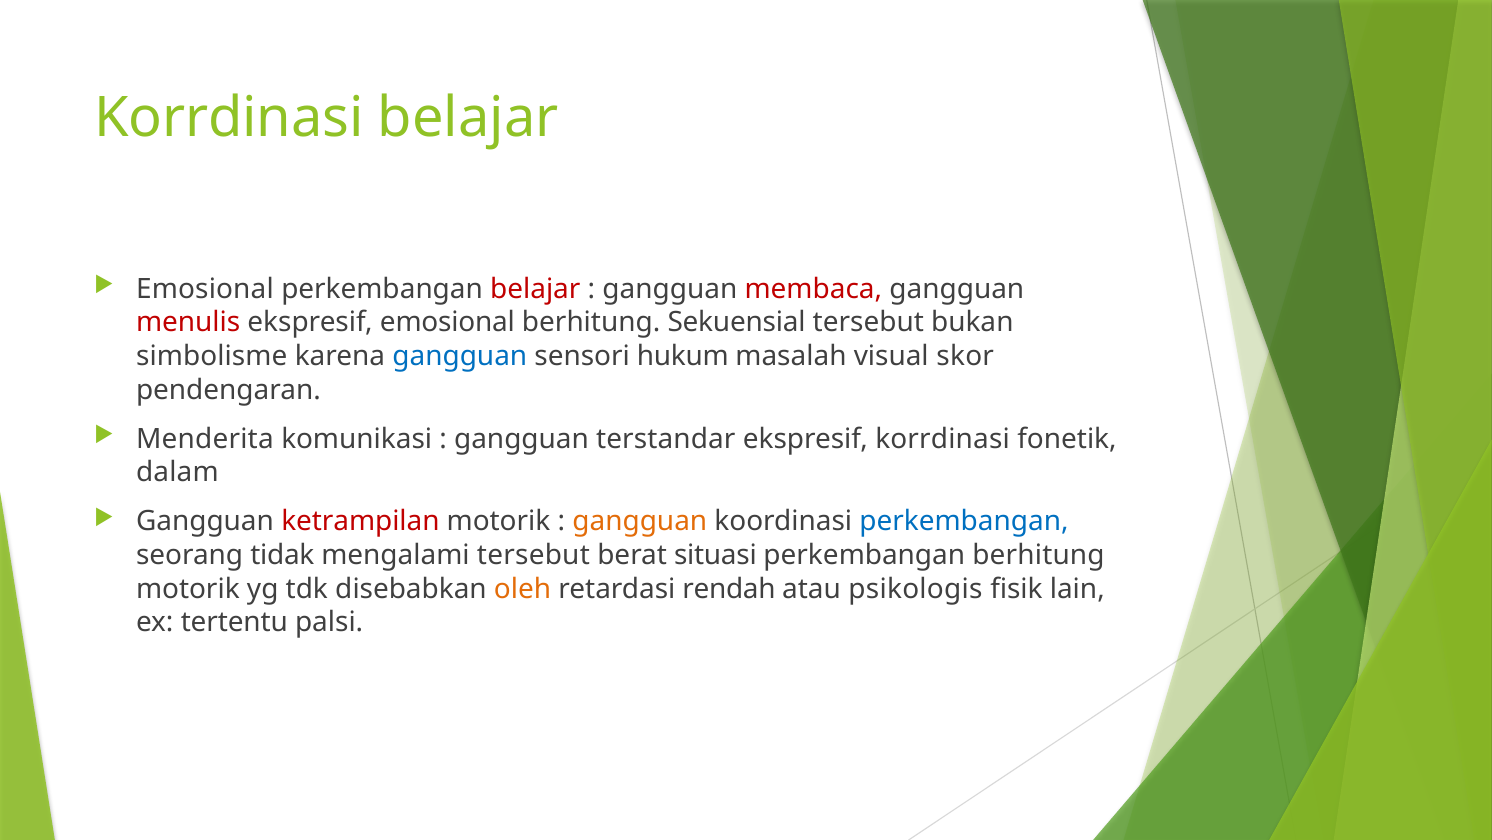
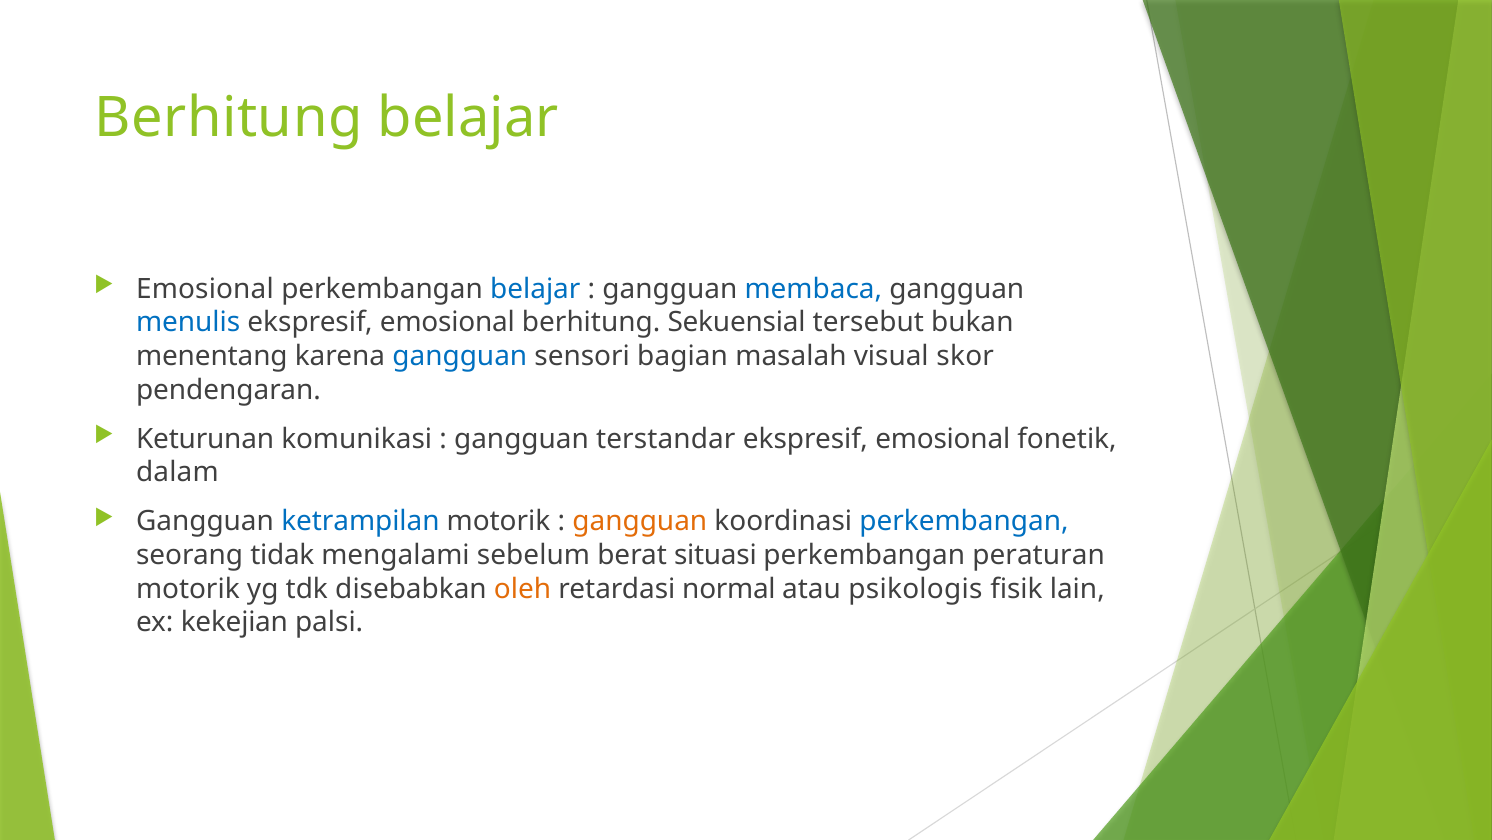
Korrdinasi at (229, 118): Korrdinasi -> Berhitung
belajar at (535, 289) colour: red -> blue
membaca colour: red -> blue
menulis colour: red -> blue
simbolisme: simbolisme -> menentang
hukum: hukum -> bagian
Menderita: Menderita -> Keturunan
korrdinasi at (943, 439): korrdinasi -> emosional
ketrampilan colour: red -> blue
mengalami tersebut: tersebut -> sebelum
perkembangan berhitung: berhitung -> peraturan
rendah: rendah -> normal
tertentu: tertentu -> kekejian
